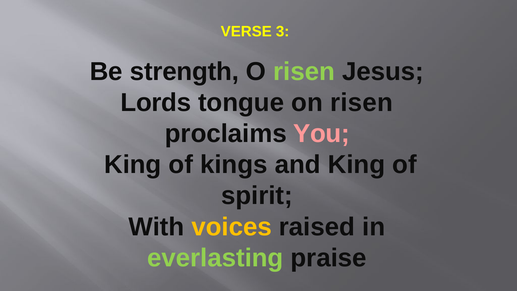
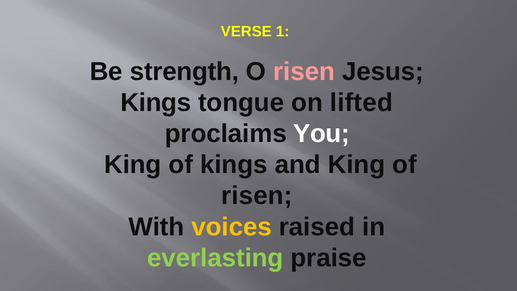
3: 3 -> 1
risen at (304, 72) colour: light green -> pink
Lords at (156, 103): Lords -> Kings
on risen: risen -> lifted
You colour: pink -> white
spirit at (257, 196): spirit -> risen
